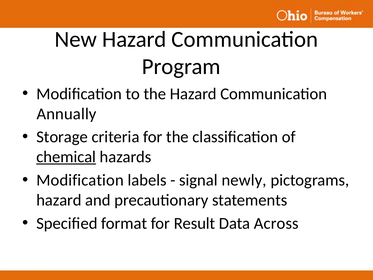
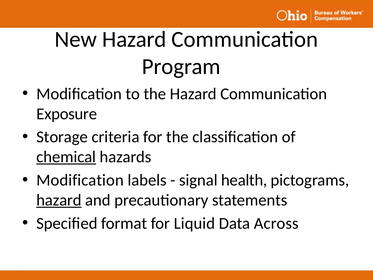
Annually: Annually -> Exposure
newly: newly -> health
hazard at (59, 200) underline: none -> present
Result: Result -> Liquid
